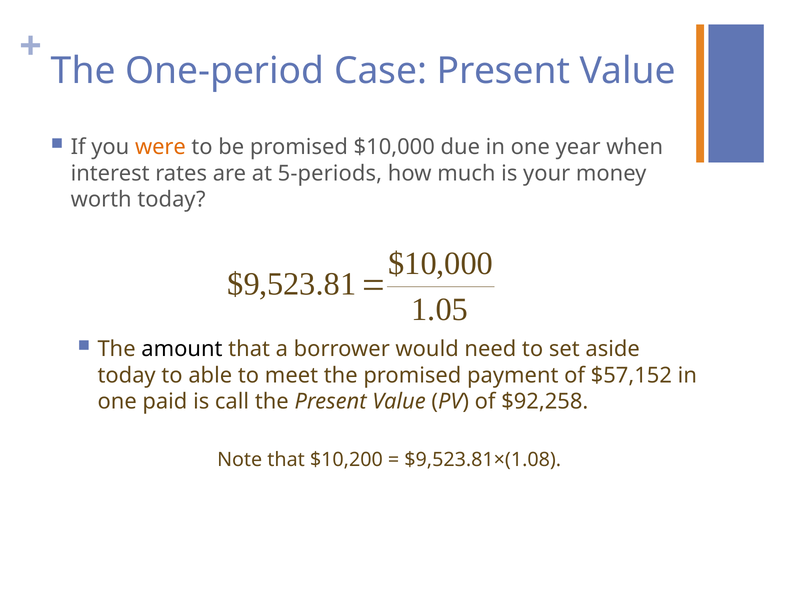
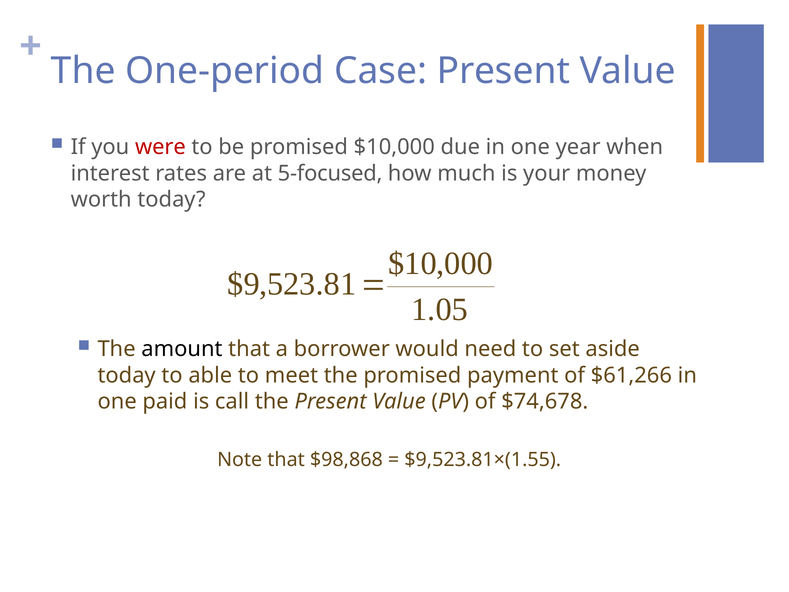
were colour: orange -> red
5-periods: 5-periods -> 5-focused
$57,152: $57,152 -> $61,266
$92,258: $92,258 -> $74,678
$10,200: $10,200 -> $98,868
$9,523.81×(1.08: $9,523.81×(1.08 -> $9,523.81×(1.55
